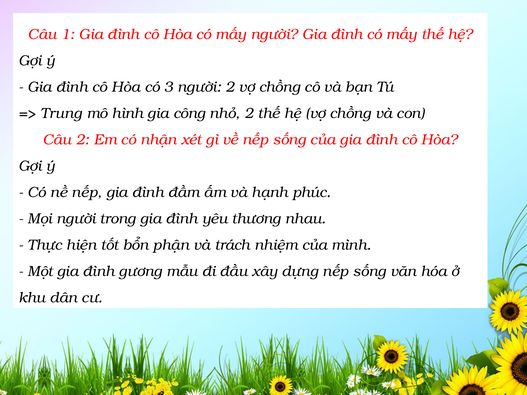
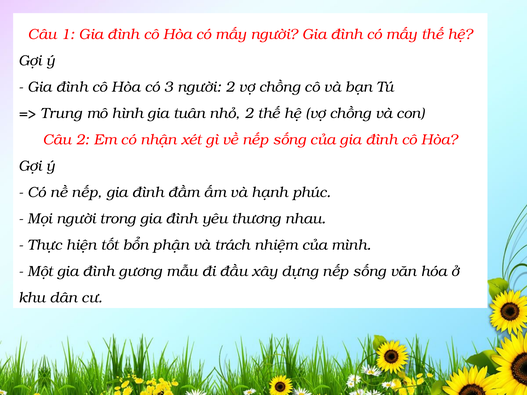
công: công -> tuân
